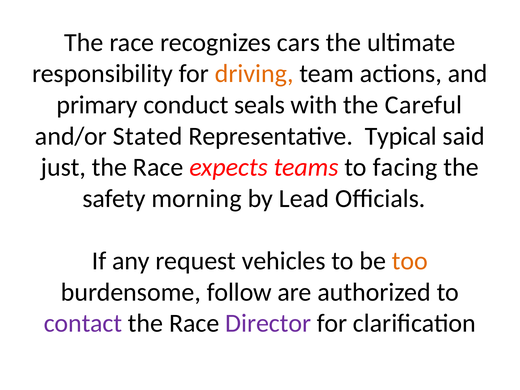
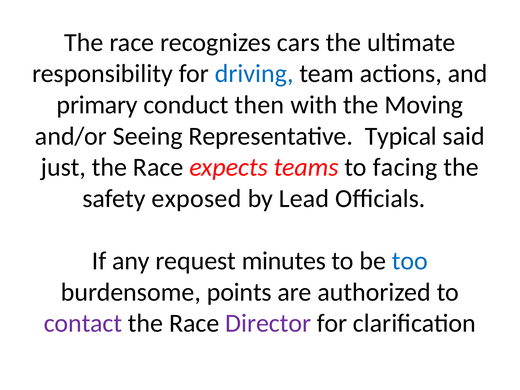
driving colour: orange -> blue
seals: seals -> then
Careful: Careful -> Moving
Stated: Stated -> Seeing
morning: morning -> exposed
vehicles: vehicles -> minutes
too colour: orange -> blue
follow: follow -> points
